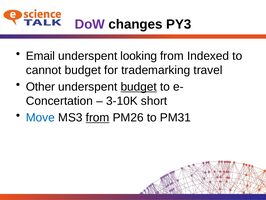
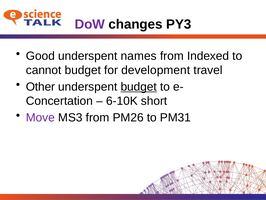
Email: Email -> Good
looking: looking -> names
trademarking: trademarking -> development
3-10K: 3-10K -> 6-10K
Move colour: blue -> purple
from at (98, 117) underline: present -> none
